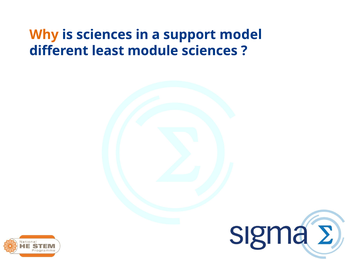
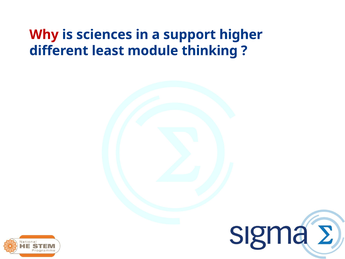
Why colour: orange -> red
model: model -> higher
module sciences: sciences -> thinking
